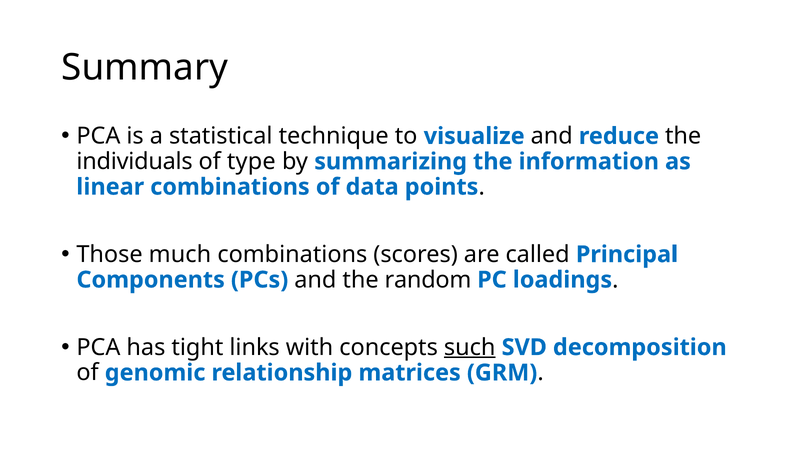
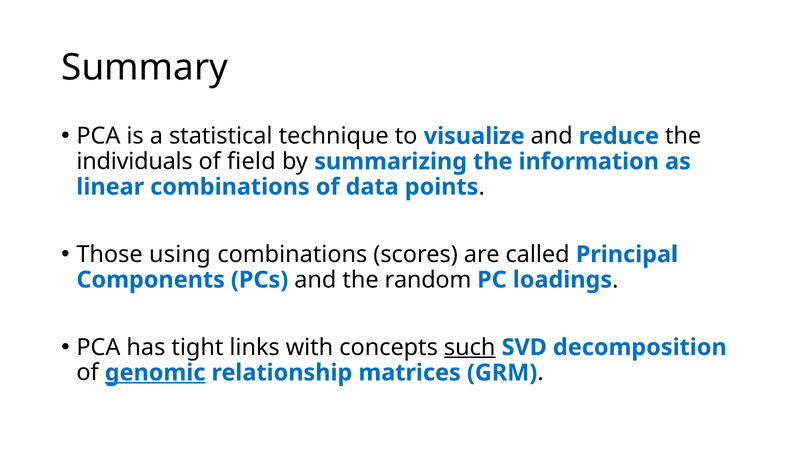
type: type -> field
much: much -> using
genomic underline: none -> present
